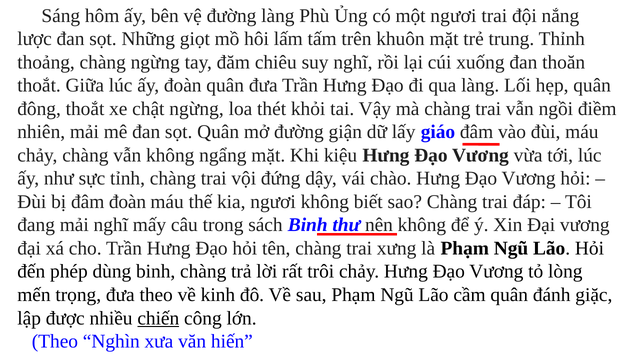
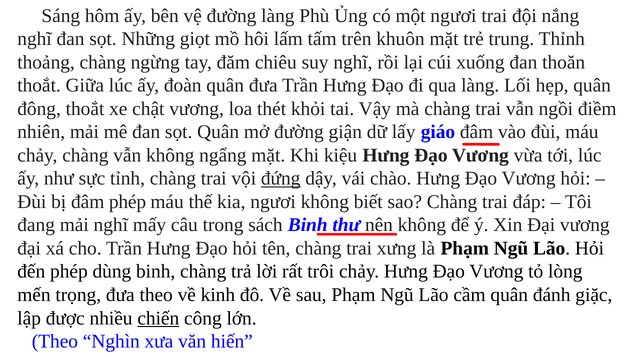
lược at (35, 39): lược -> nghĩ
chật ngừng: ngừng -> vương
đứng underline: none -> present
đâm đoàn: đoàn -> phép
